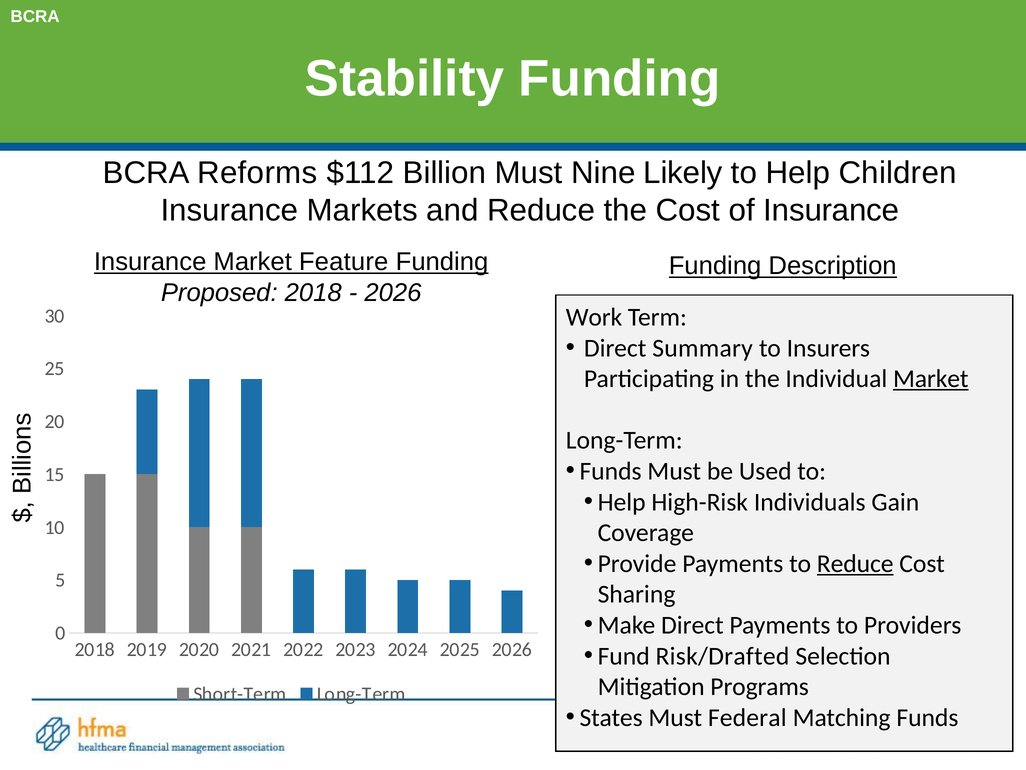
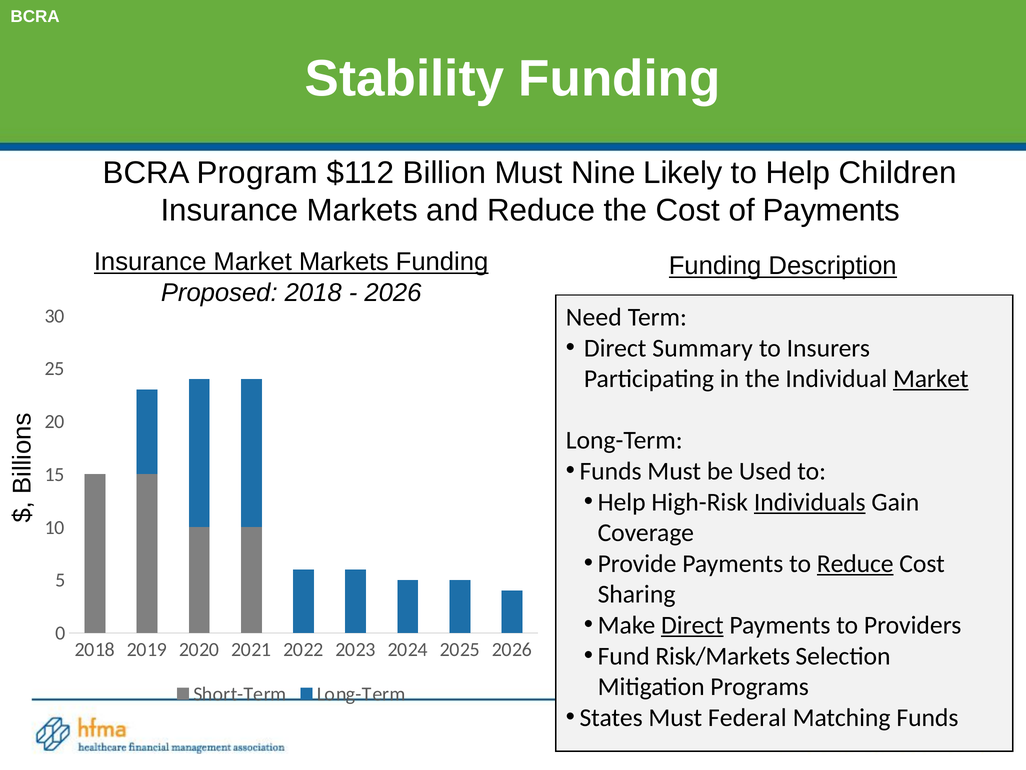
Reforms: Reforms -> Program
of Insurance: Insurance -> Payments
Market Feature: Feature -> Markets
Work: Work -> Need
Individuals underline: none -> present
Direct at (692, 625) underline: none -> present
Risk/Drafted: Risk/Drafted -> Risk/Markets
